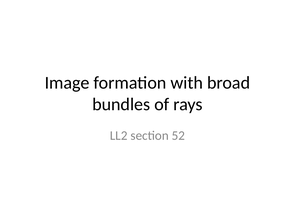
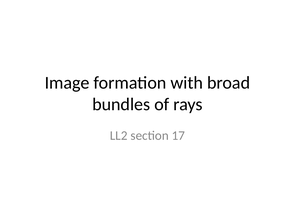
52: 52 -> 17
